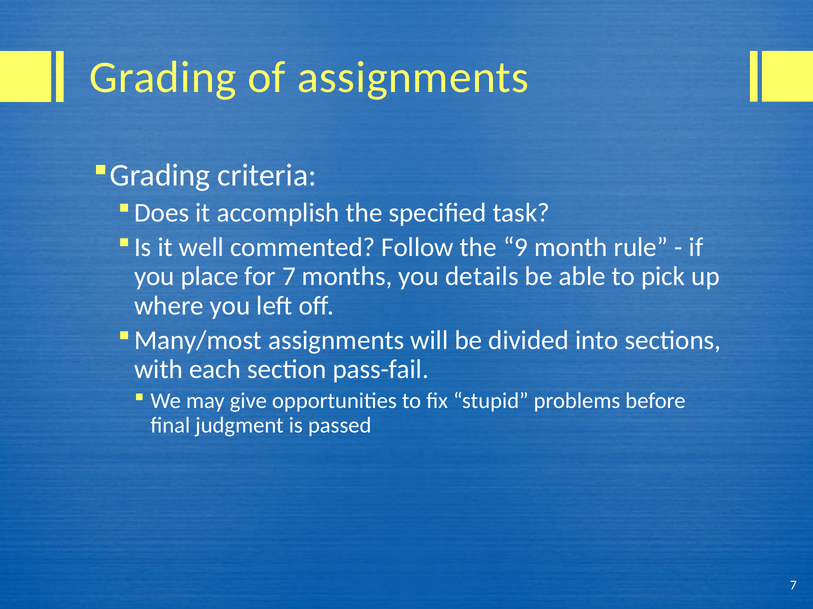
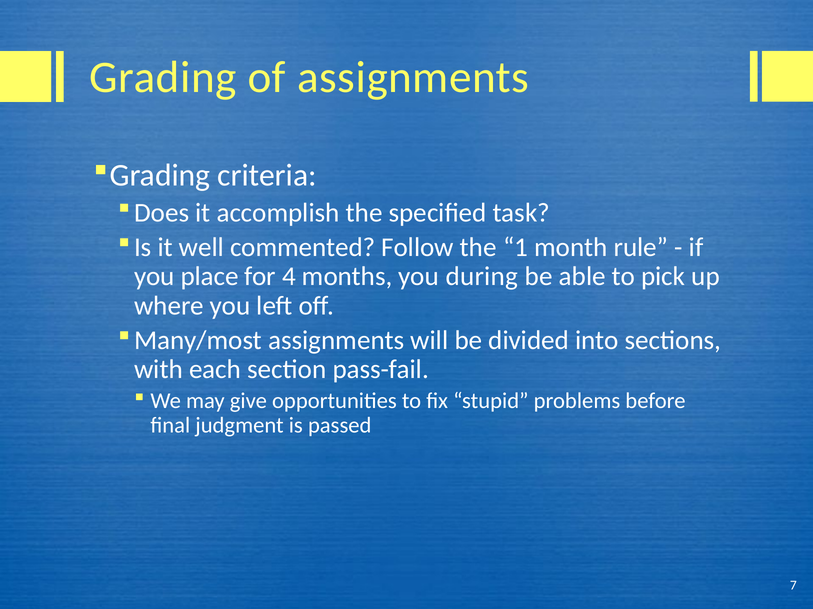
9: 9 -> 1
for 7: 7 -> 4
details: details -> during
